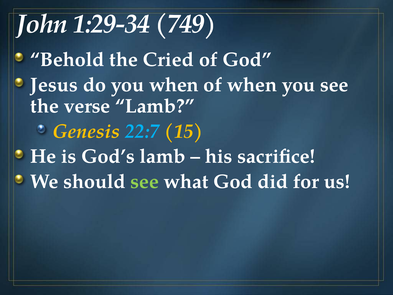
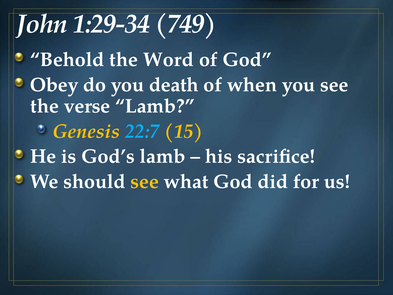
Cried: Cried -> Word
Jesus: Jesus -> Obey
you when: when -> death
see at (145, 181) colour: light green -> yellow
